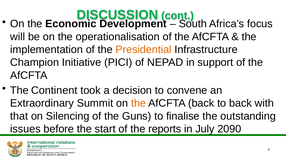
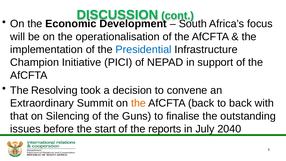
Presidential colour: orange -> blue
Continent: Continent -> Resolving
2090: 2090 -> 2040
